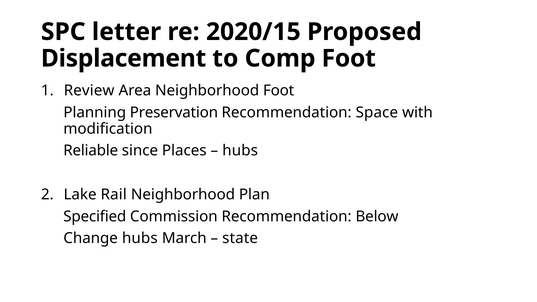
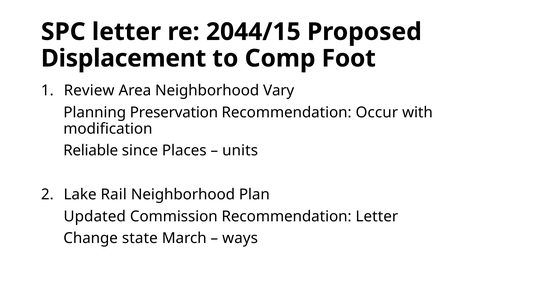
2020/15: 2020/15 -> 2044/15
Neighborhood Foot: Foot -> Vary
Space: Space -> Occur
hubs at (240, 151): hubs -> units
Specified: Specified -> Updated
Recommendation Below: Below -> Letter
Change hubs: hubs -> state
state: state -> ways
